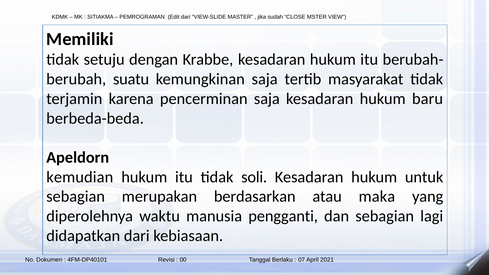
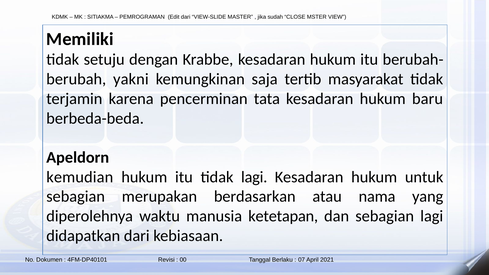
suatu: suatu -> yakni
pencerminan saja: saja -> tata
tidak soli: soli -> lagi
maka: maka -> nama
pengganti: pengganti -> ketetapan
